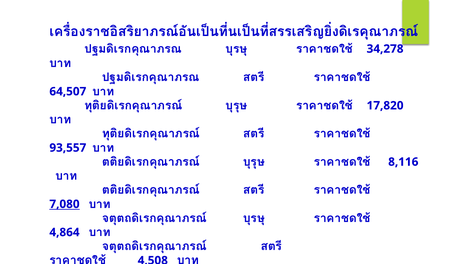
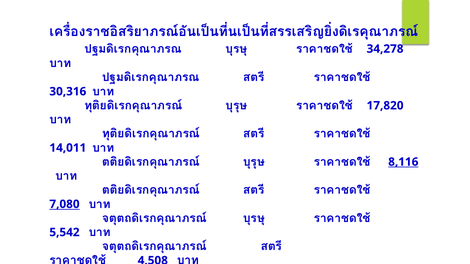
64,507: 64,507 -> 30,316
93,557: 93,557 -> 14,011
8,116 underline: none -> present
4,864: 4,864 -> 5,542
